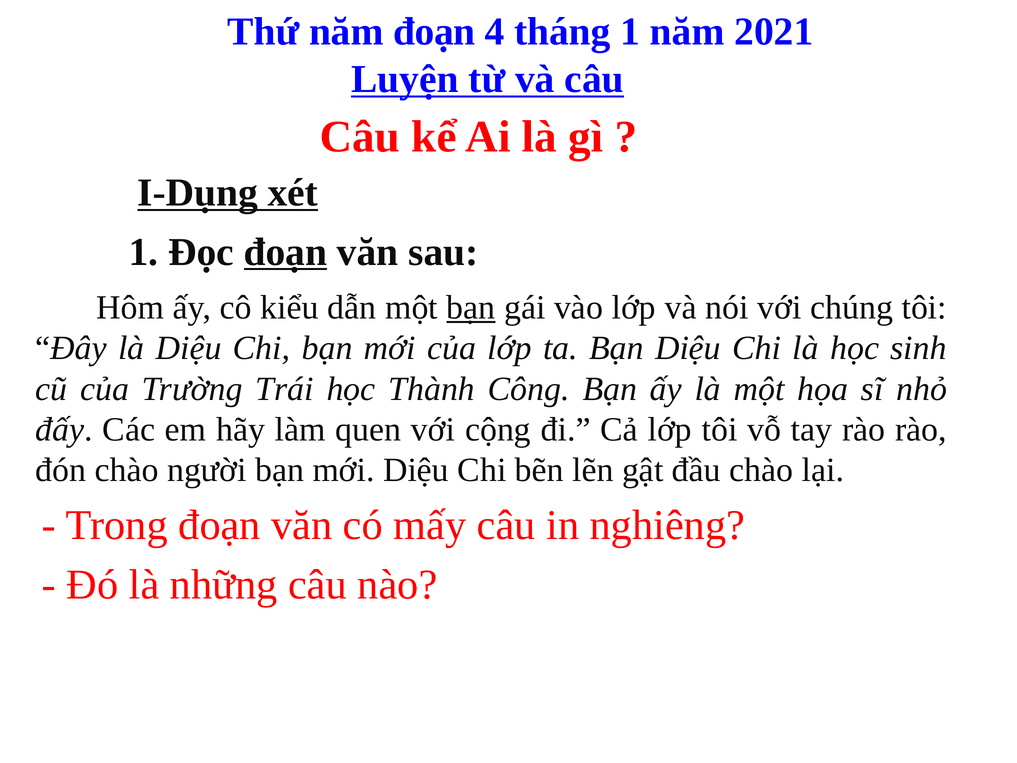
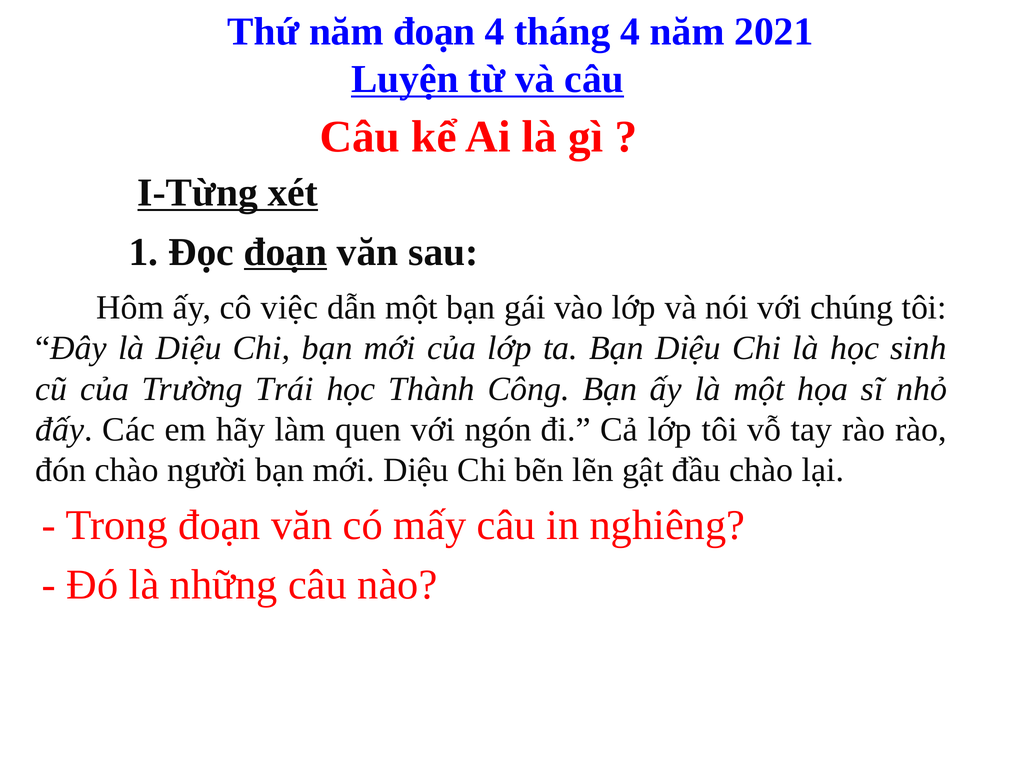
tháng 1: 1 -> 4
I-Dụng: I-Dụng -> I-Từng
kiểu: kiểu -> việc
bạn at (471, 307) underline: present -> none
cộng: cộng -> ngón
